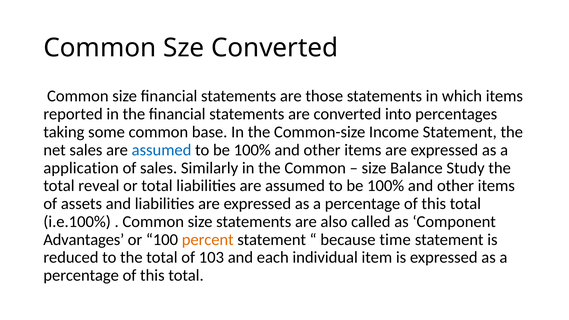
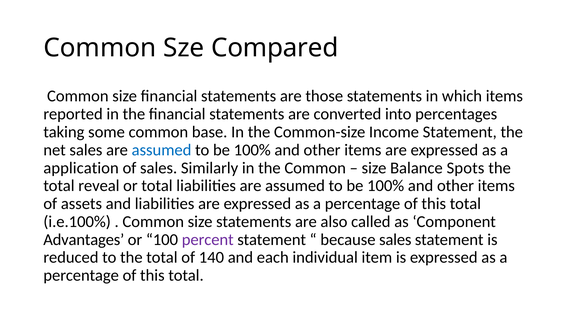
Sze Converted: Converted -> Compared
Study: Study -> Spots
percent colour: orange -> purple
because time: time -> sales
103: 103 -> 140
